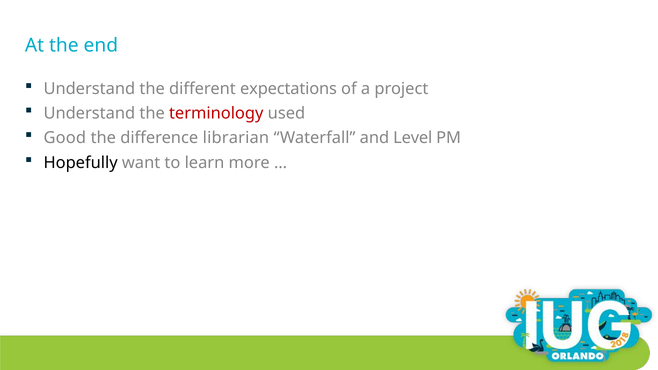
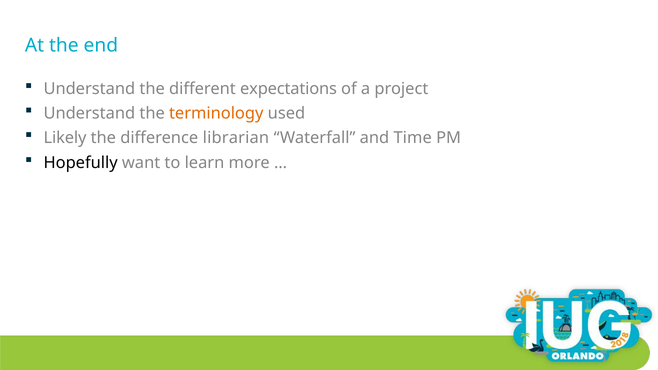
terminology colour: red -> orange
Good: Good -> Likely
Level: Level -> Time
